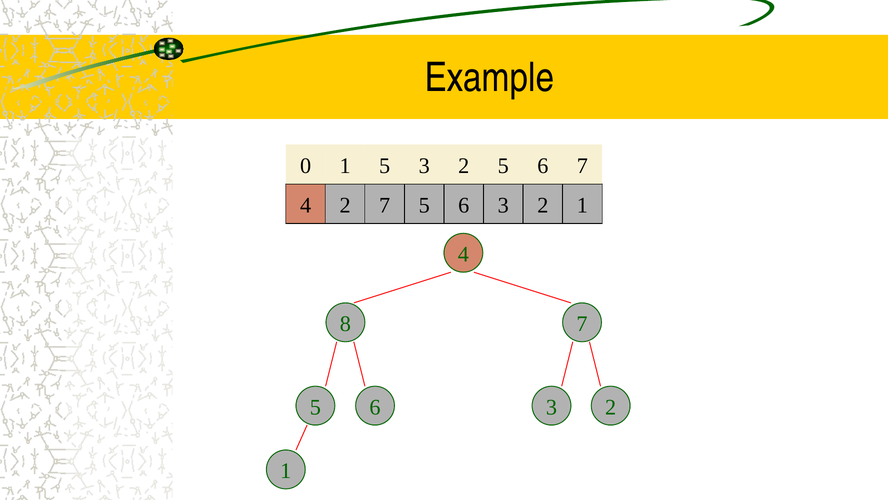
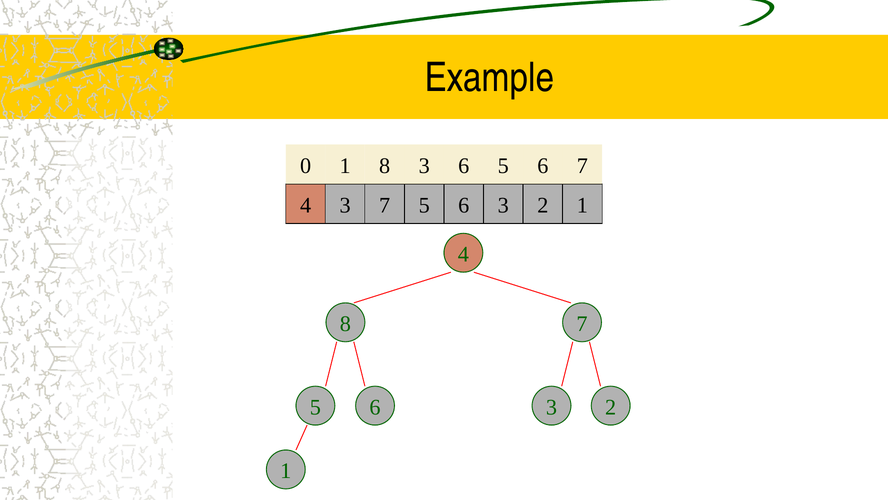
1 5: 5 -> 8
2 at (464, 166): 2 -> 6
4 2: 2 -> 3
